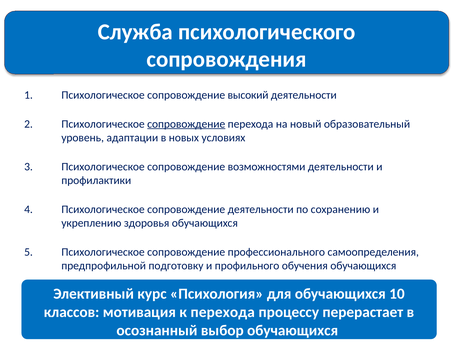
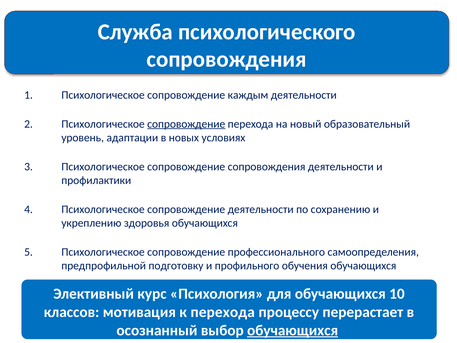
высокий: высокий -> каждым
сопровождение возможностями: возможностями -> сопровождения
обучающихся at (293, 330) underline: none -> present
